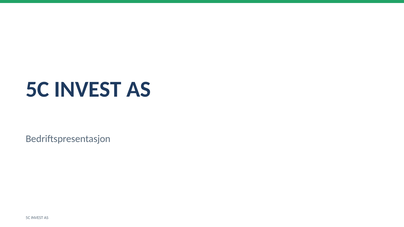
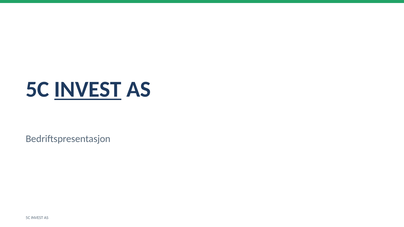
INVEST at (88, 90) underline: none -> present
